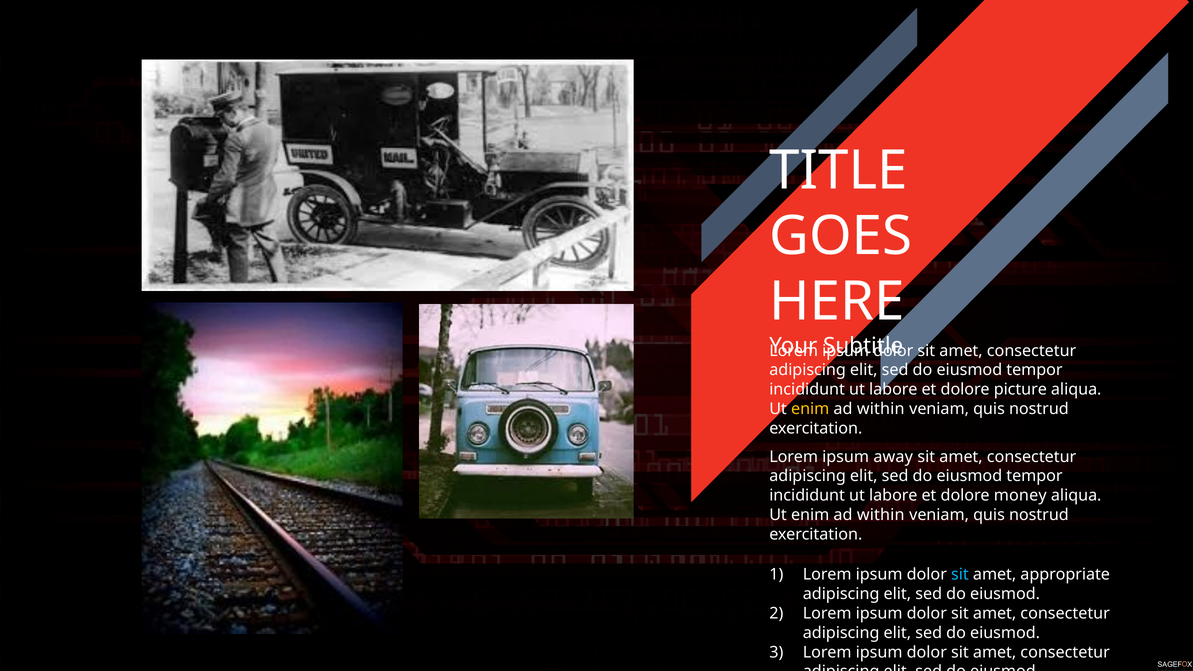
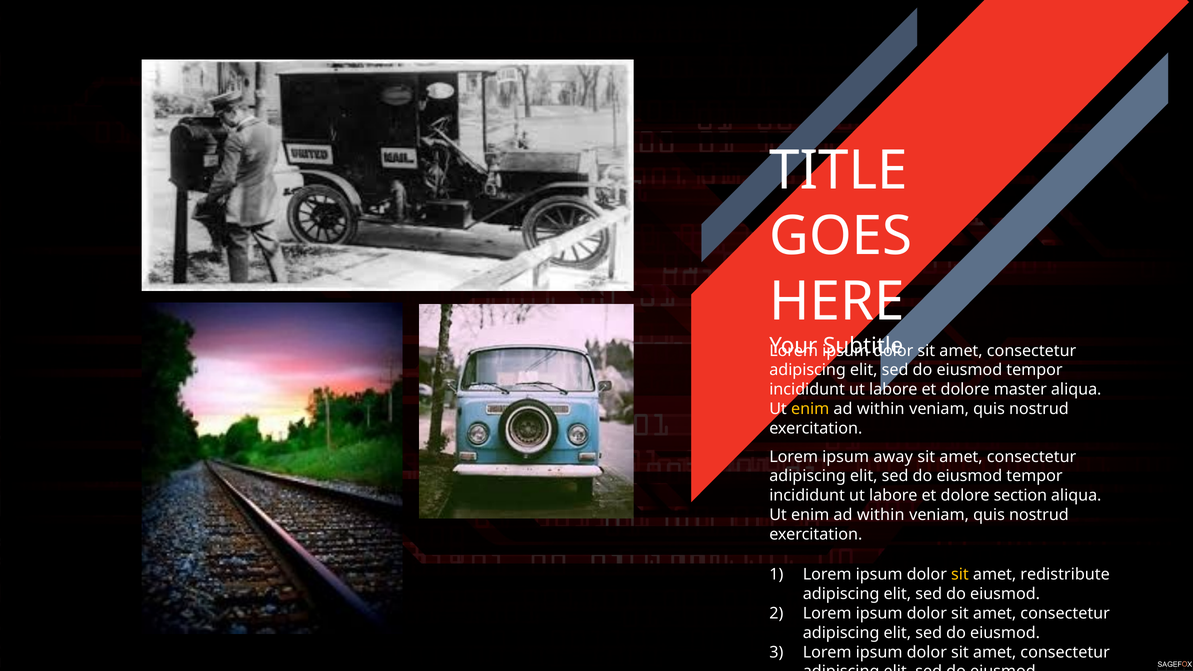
picture: picture -> master
money: money -> section
sit at (960, 575) colour: light blue -> yellow
appropriate: appropriate -> redistribute
